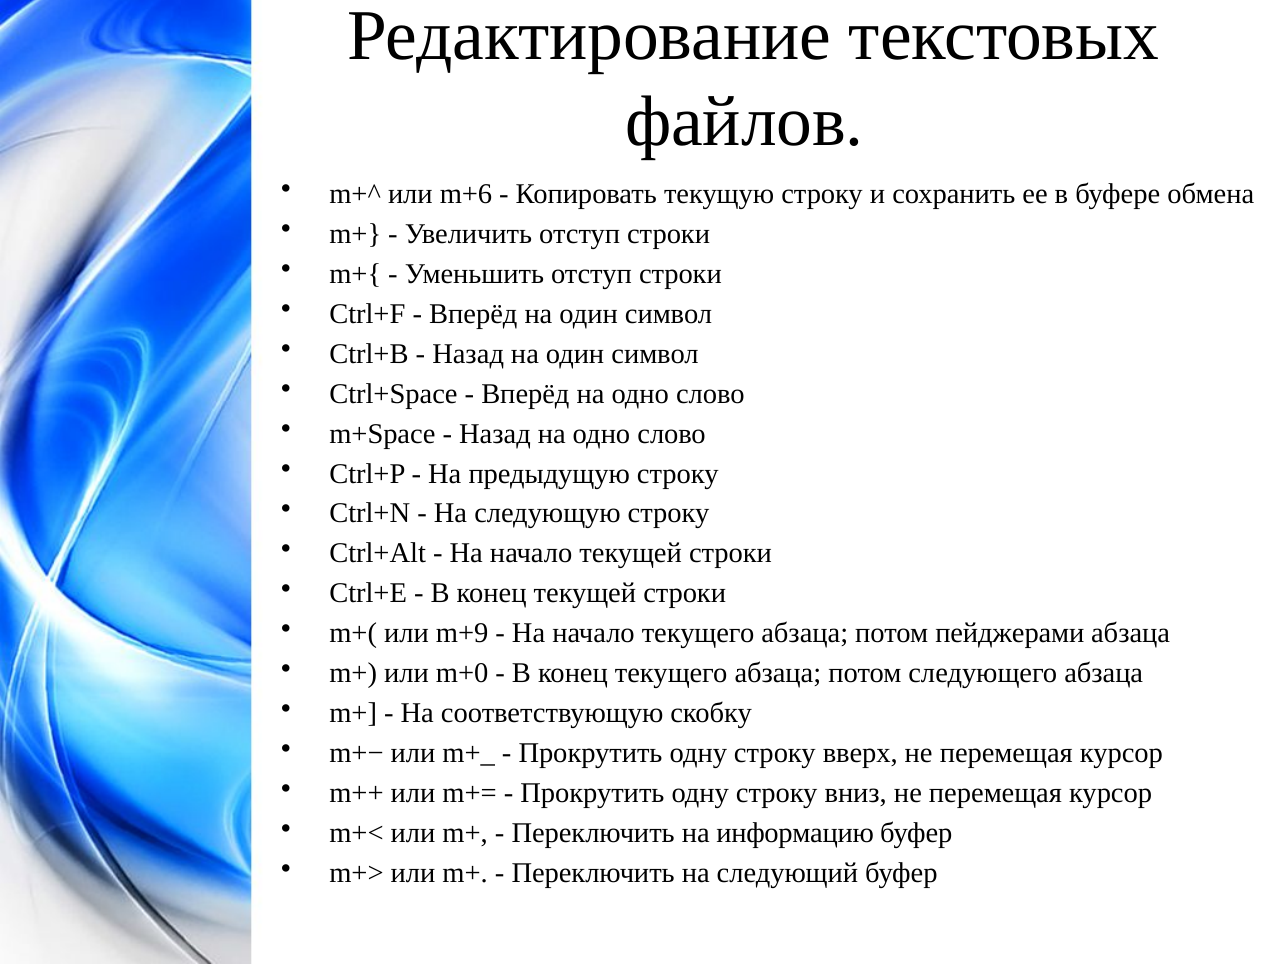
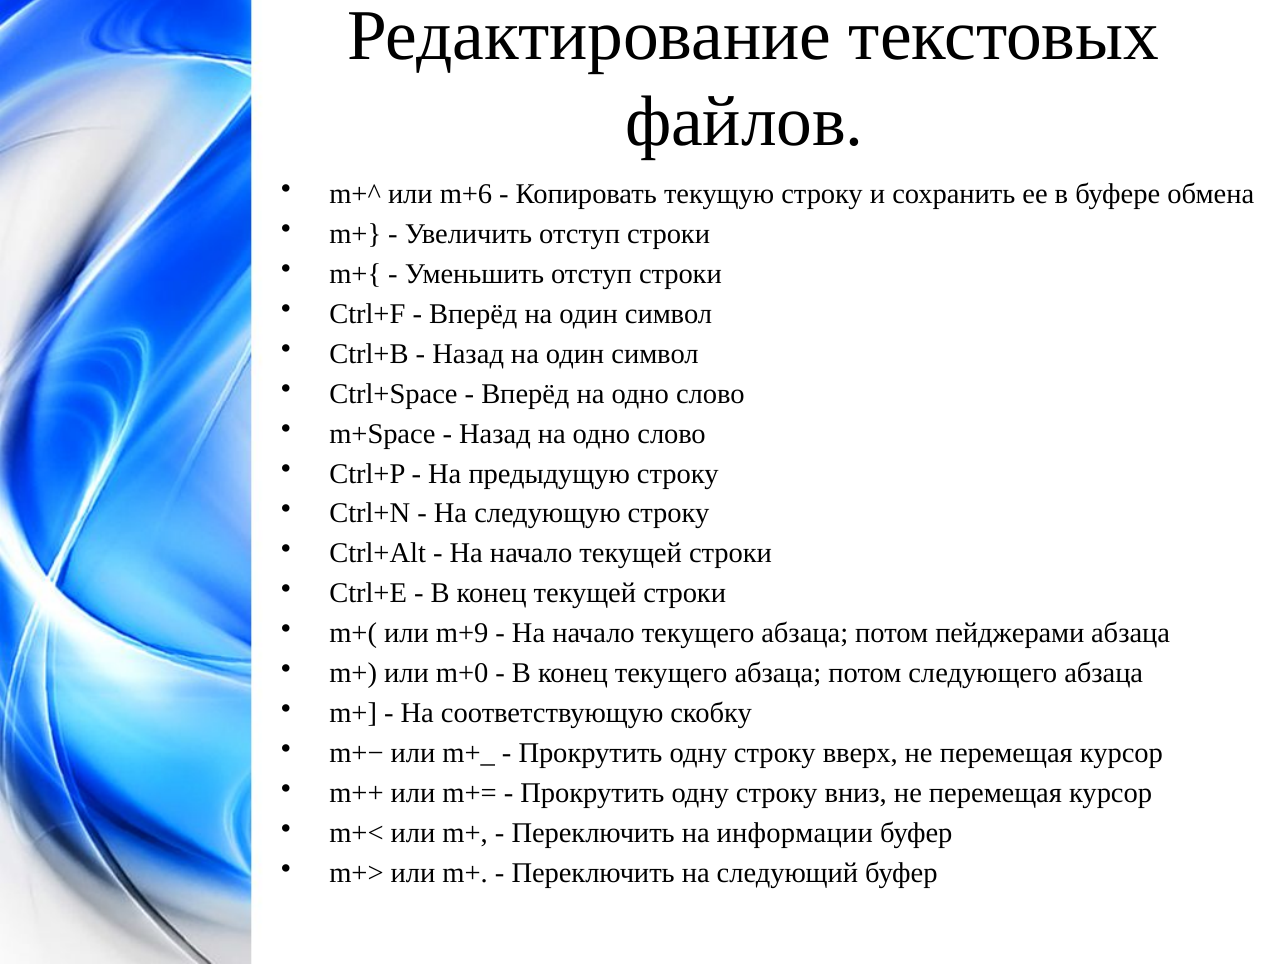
информацию: информацию -> информации
